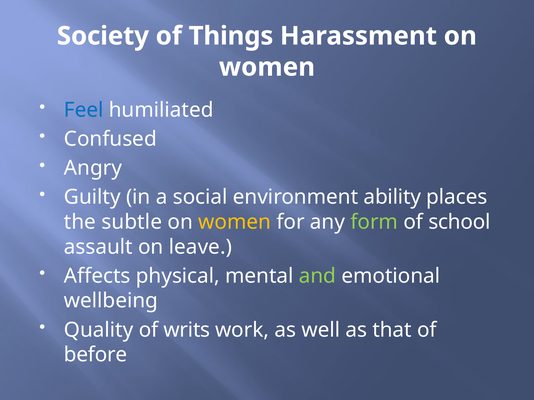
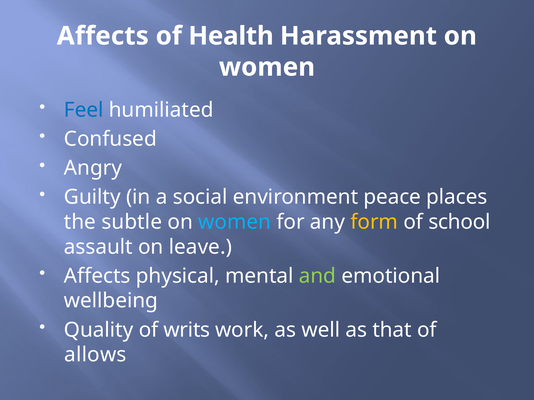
Society at (103, 36): Society -> Affects
Things: Things -> Health
ability: ability -> peace
women at (235, 222) colour: yellow -> light blue
form colour: light green -> yellow
before: before -> allows
